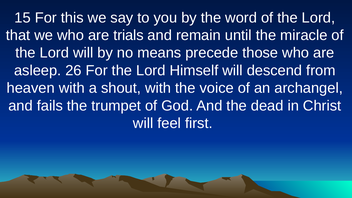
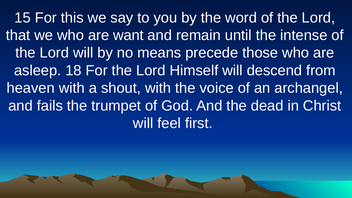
trials: trials -> want
miracle: miracle -> intense
26: 26 -> 18
